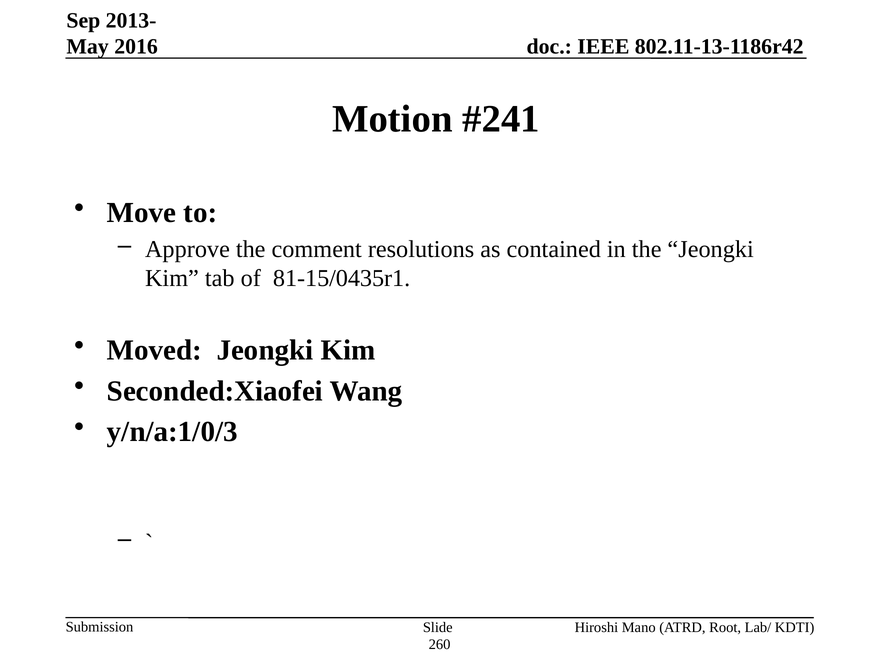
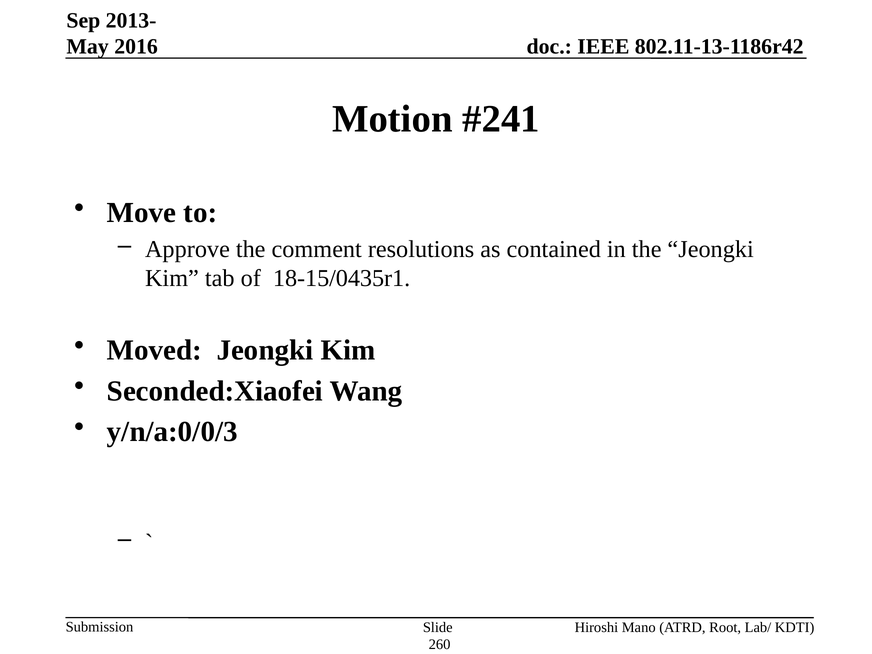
81-15/0435r1: 81-15/0435r1 -> 18-15/0435r1
y/n/a:1/0/3: y/n/a:1/0/3 -> y/n/a:0/0/3
